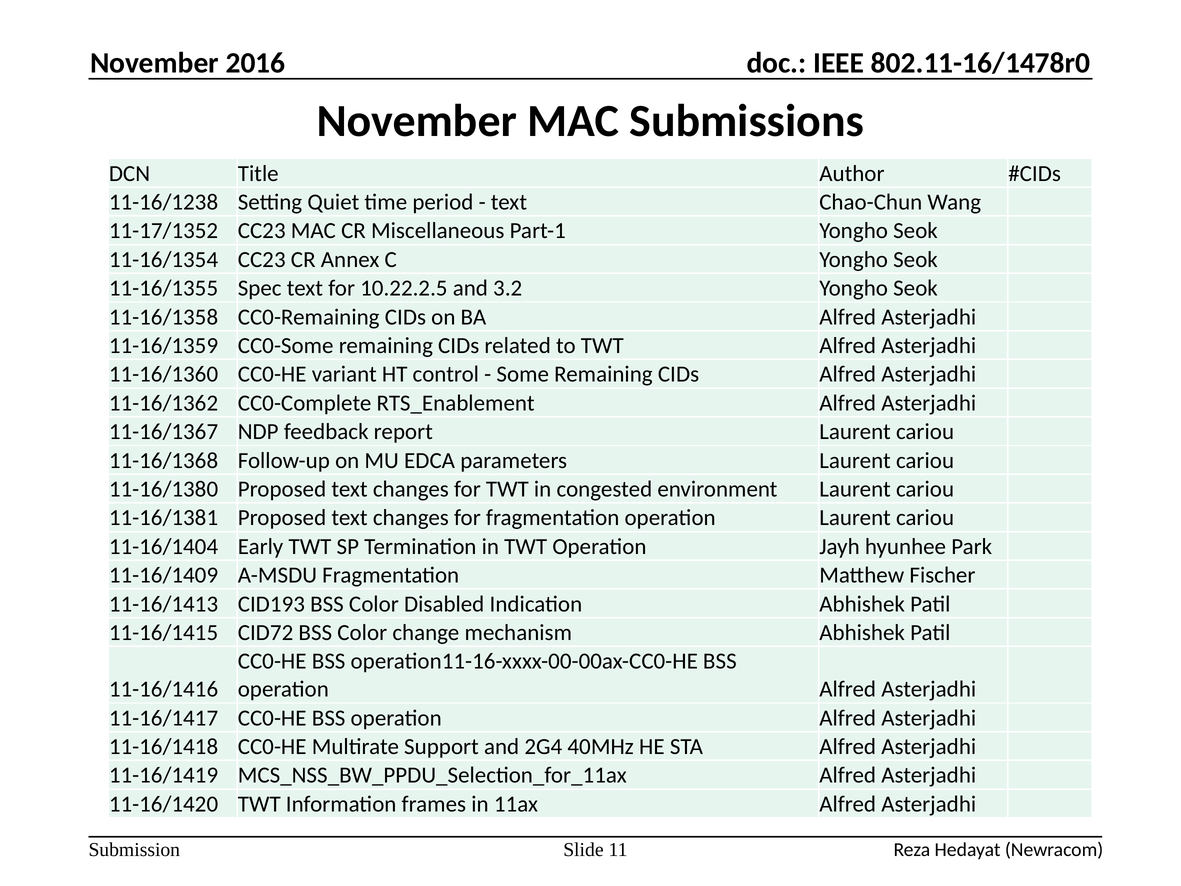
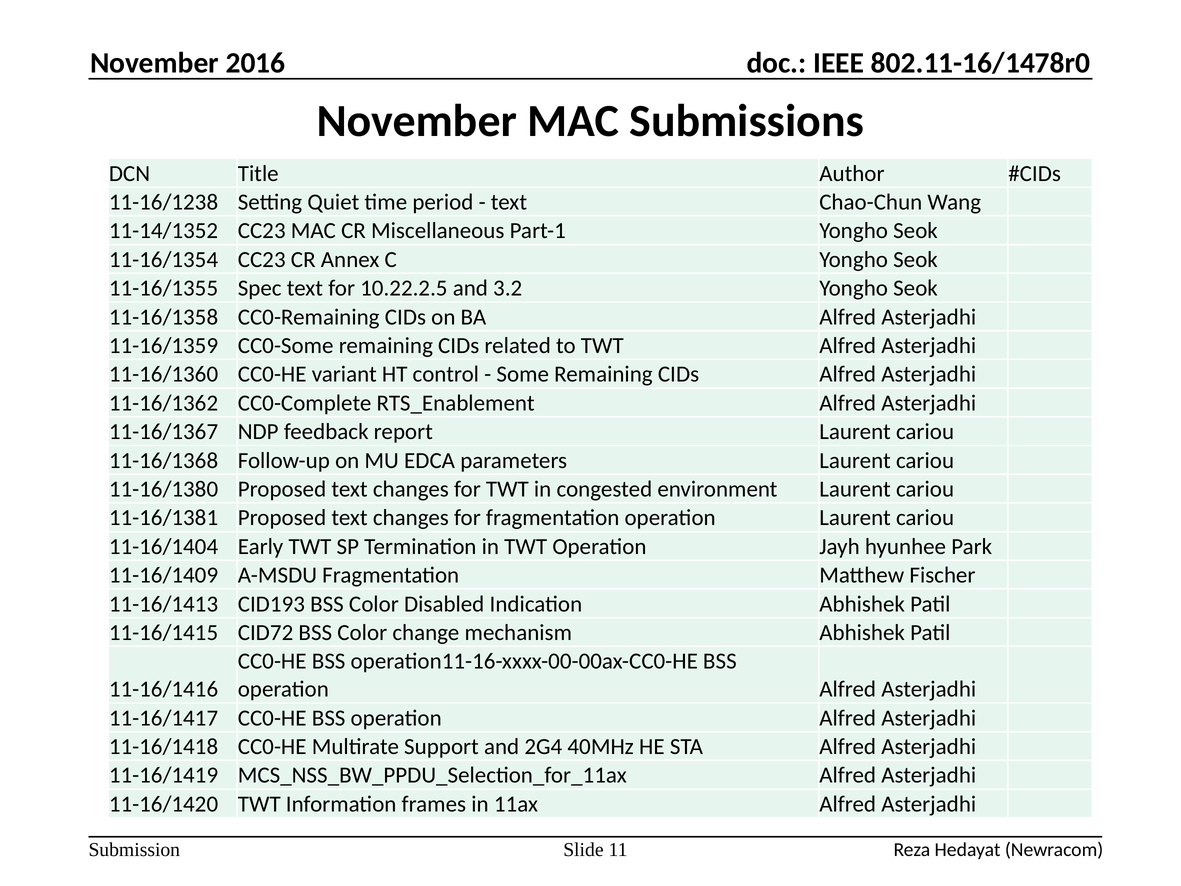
11-17/1352: 11-17/1352 -> 11-14/1352
